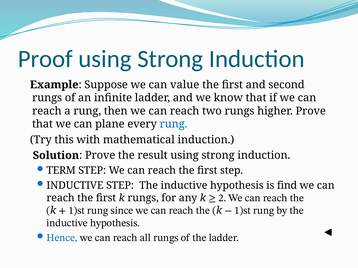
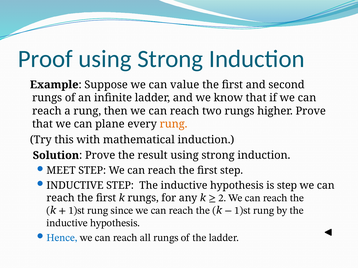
rung at (174, 124) colour: blue -> orange
TERM: TERM -> MEET
is find: find -> step
